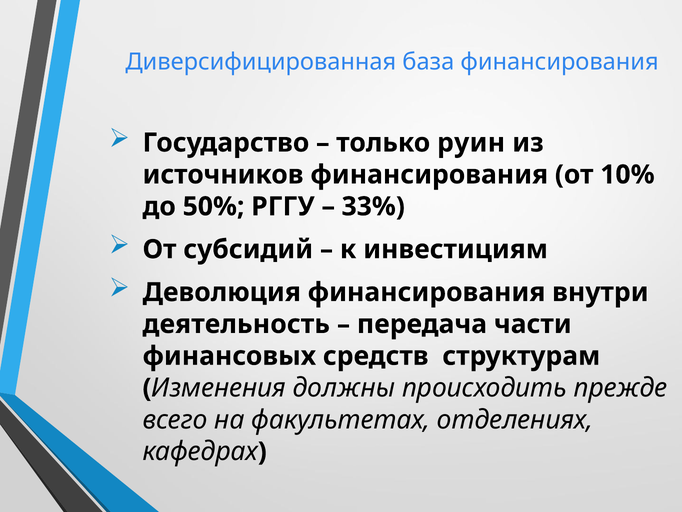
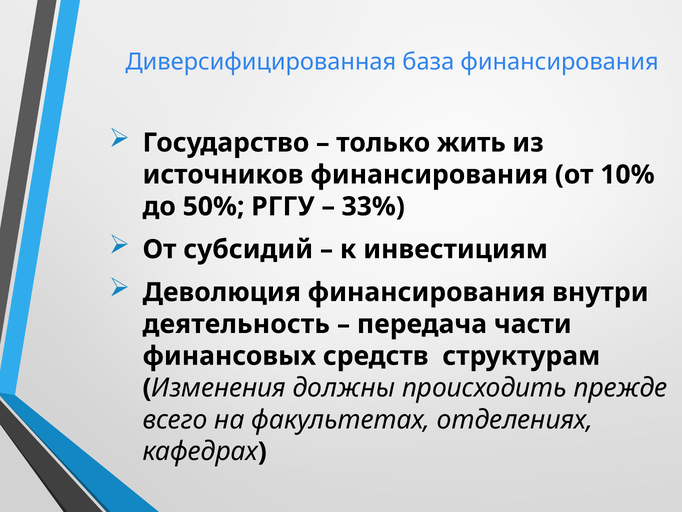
руин: руин -> жить
